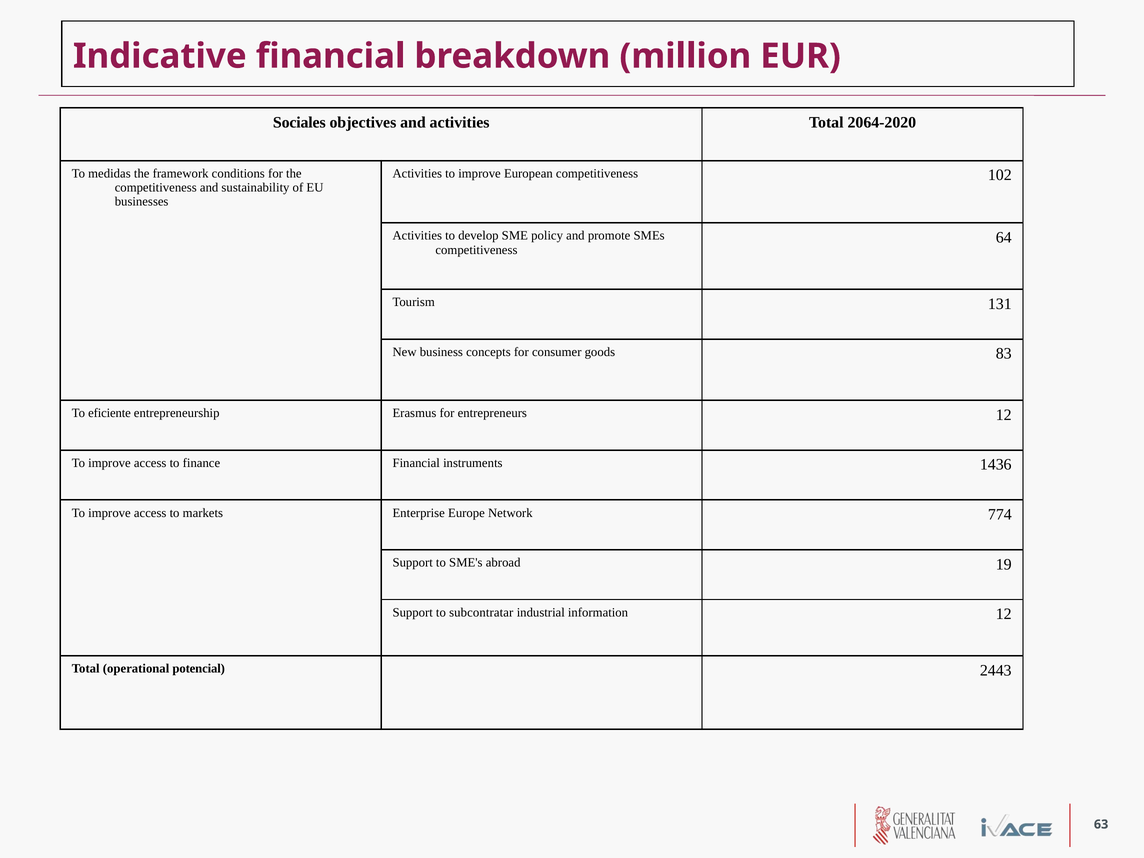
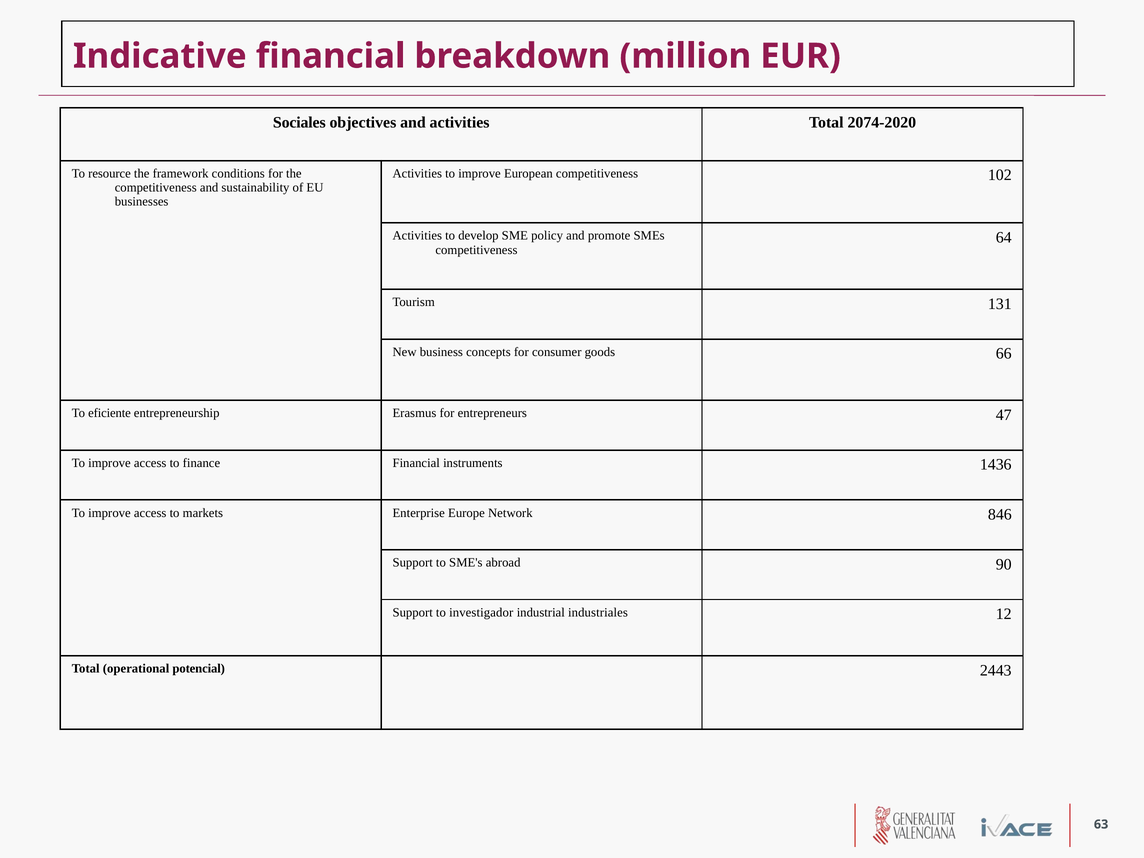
2064-2020: 2064-2020 -> 2074-2020
medidas: medidas -> resource
83: 83 -> 66
entrepreneurs 12: 12 -> 47
774: 774 -> 846
19: 19 -> 90
subcontratar: subcontratar -> investigador
information: information -> industriales
